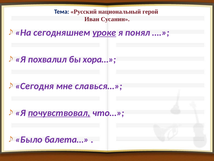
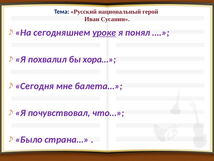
славься…: славься… -> балета…
почувствовал underline: present -> none
балета…: балета… -> страна…
